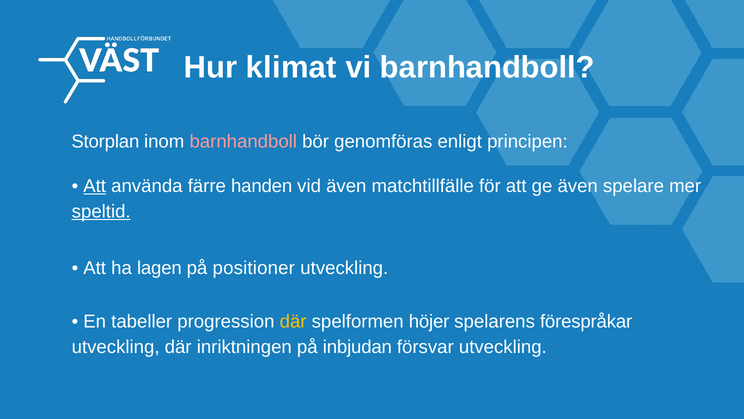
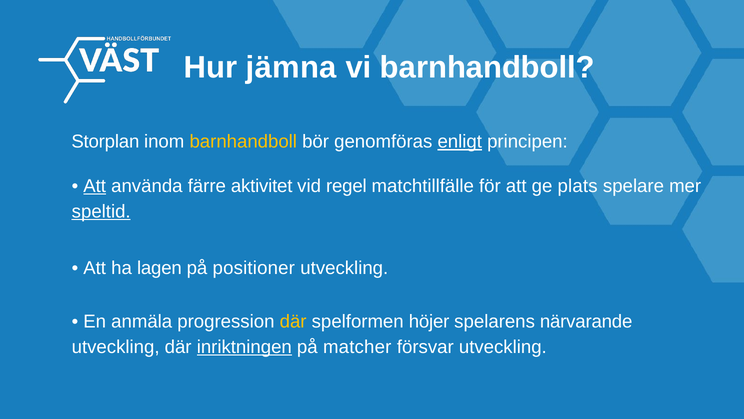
klimat: klimat -> jämna
barnhandboll at (243, 142) colour: pink -> yellow
enligt underline: none -> present
handen: handen -> aktivitet
vid även: även -> regel
ge även: även -> plats
tabeller: tabeller -> anmäla
förespråkar: förespråkar -> närvarande
inriktningen underline: none -> present
inbjudan: inbjudan -> matcher
